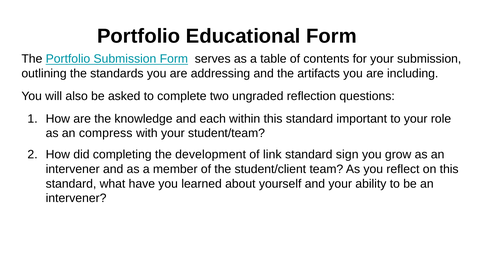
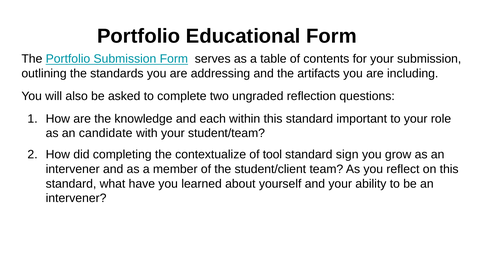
compress: compress -> candidate
development: development -> contextualize
link: link -> tool
